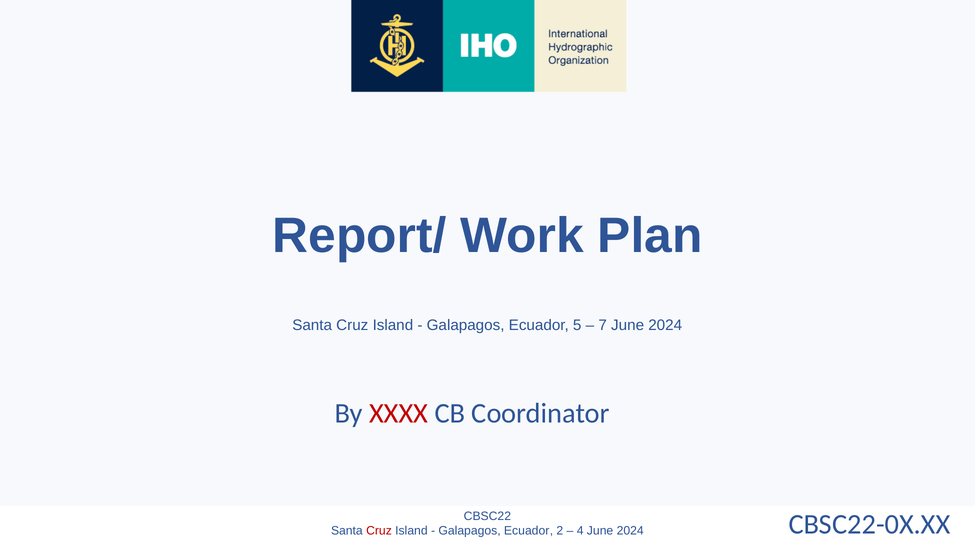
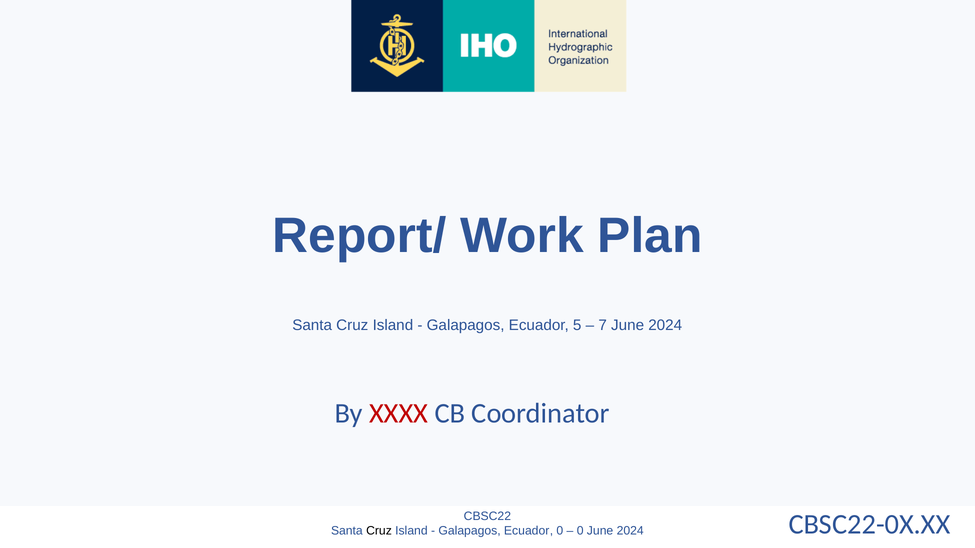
Cruz at (379, 531) colour: red -> black
Ecuador 2: 2 -> 0
4 at (580, 531): 4 -> 0
